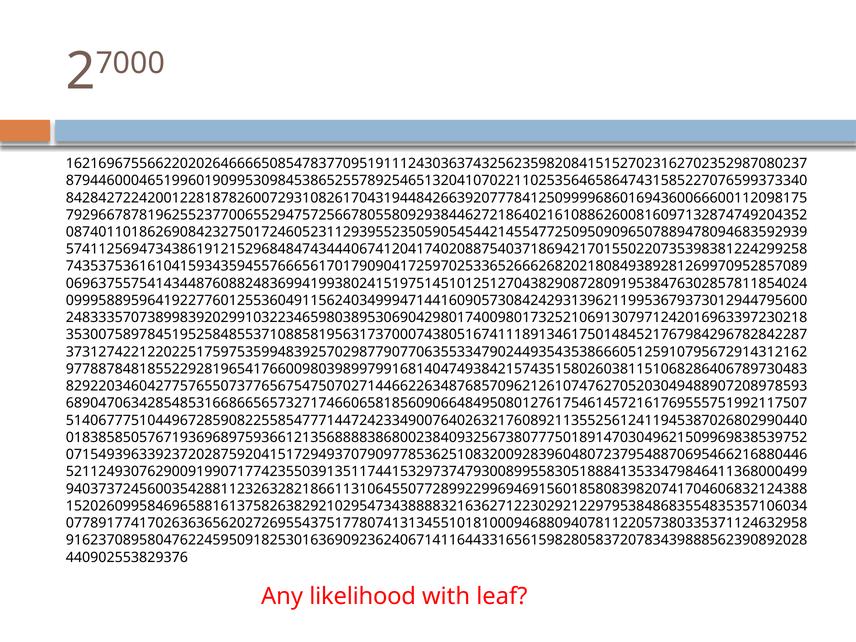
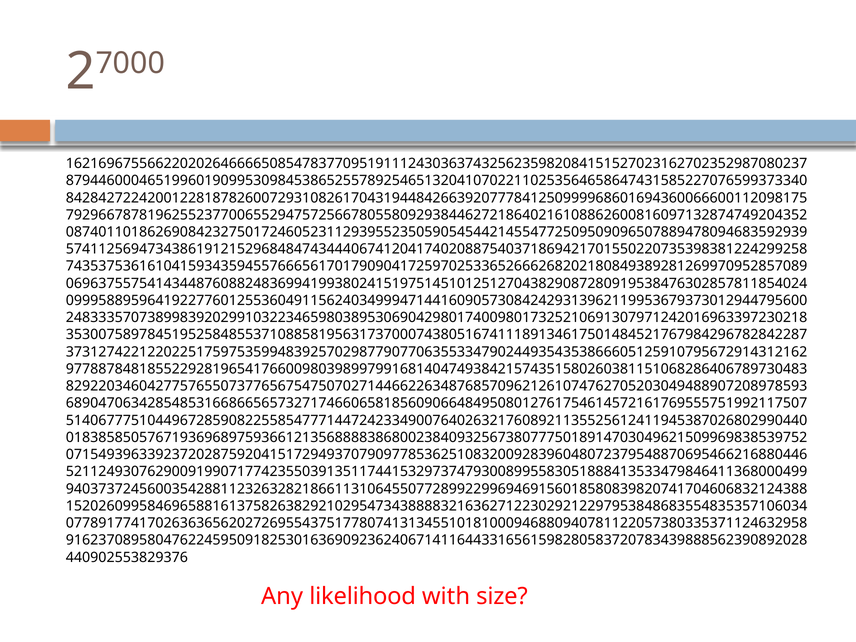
leaf: leaf -> size
